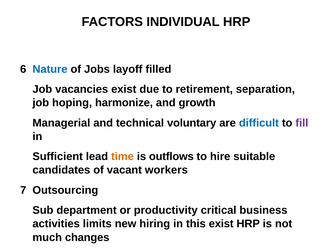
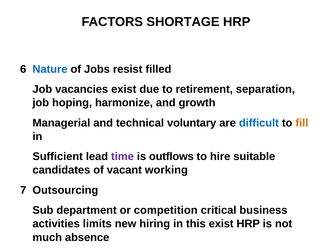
INDIVIDUAL: INDIVIDUAL -> SHORTAGE
layoff: layoff -> resist
fill colour: purple -> orange
time colour: orange -> purple
workers: workers -> working
productivity: productivity -> competition
changes: changes -> absence
